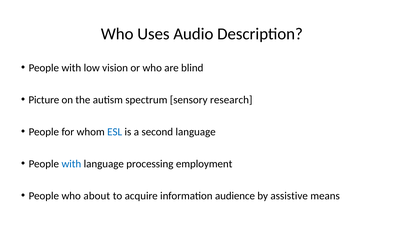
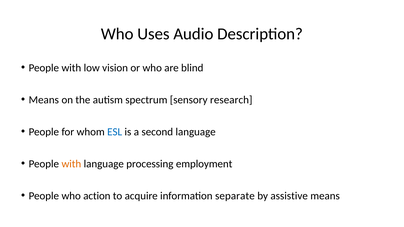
Picture at (44, 100): Picture -> Means
with at (71, 164) colour: blue -> orange
about: about -> action
audience: audience -> separate
